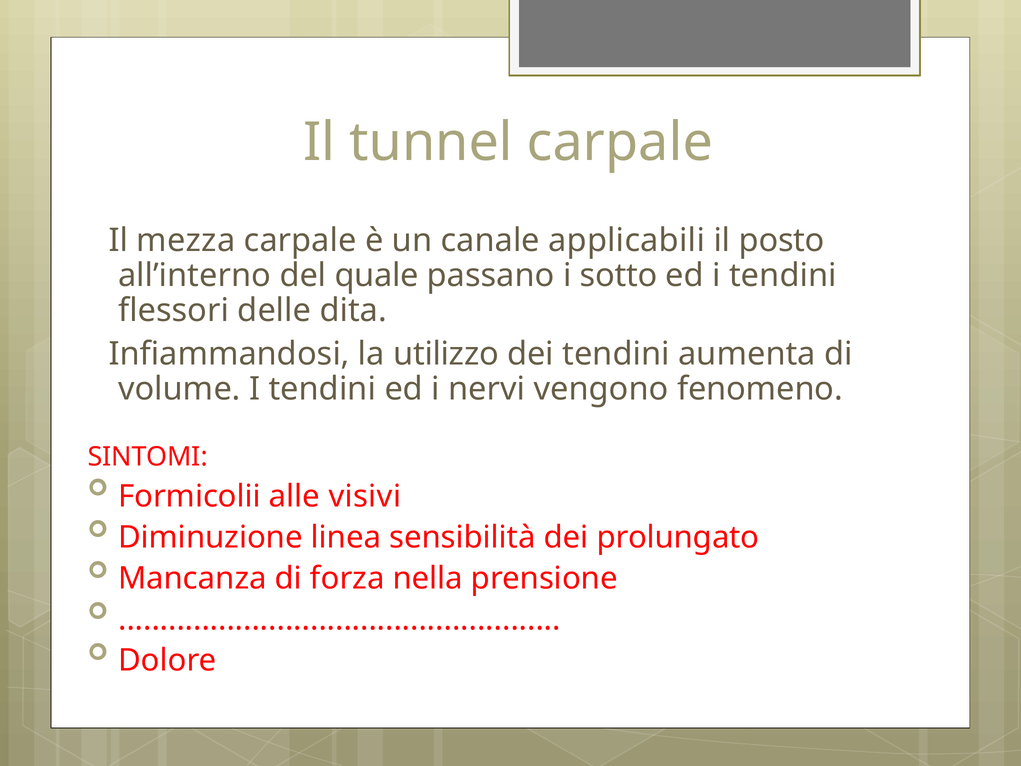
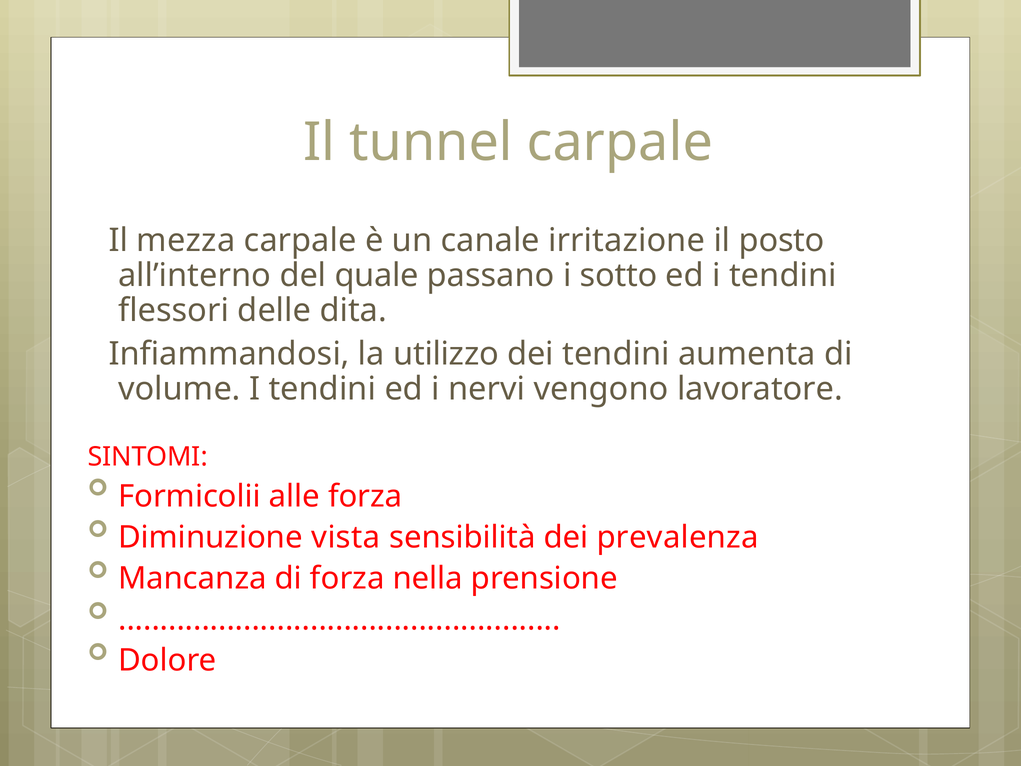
applicabili: applicabili -> irritazione
fenomeno: fenomeno -> lavoratore
alle visivi: visivi -> forza
linea: linea -> vista
prolungato: prolungato -> prevalenza
